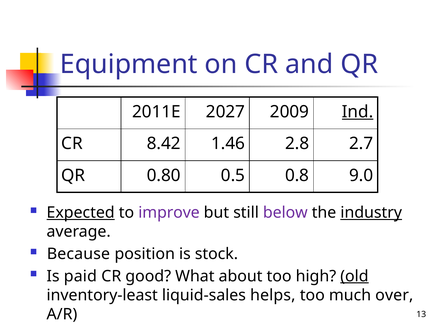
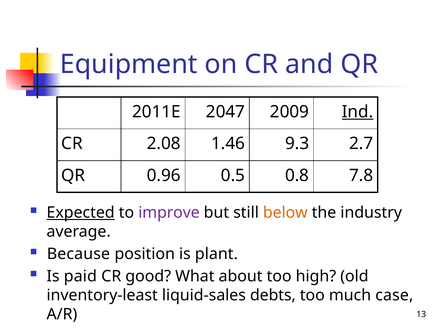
2027: 2027 -> 2047
8.42: 8.42 -> 2.08
2.8: 2.8 -> 9.3
0.80: 0.80 -> 0.96
9.0: 9.0 -> 7.8
below colour: purple -> orange
industry underline: present -> none
stock: stock -> plant
old underline: present -> none
helps: helps -> debts
over: over -> case
